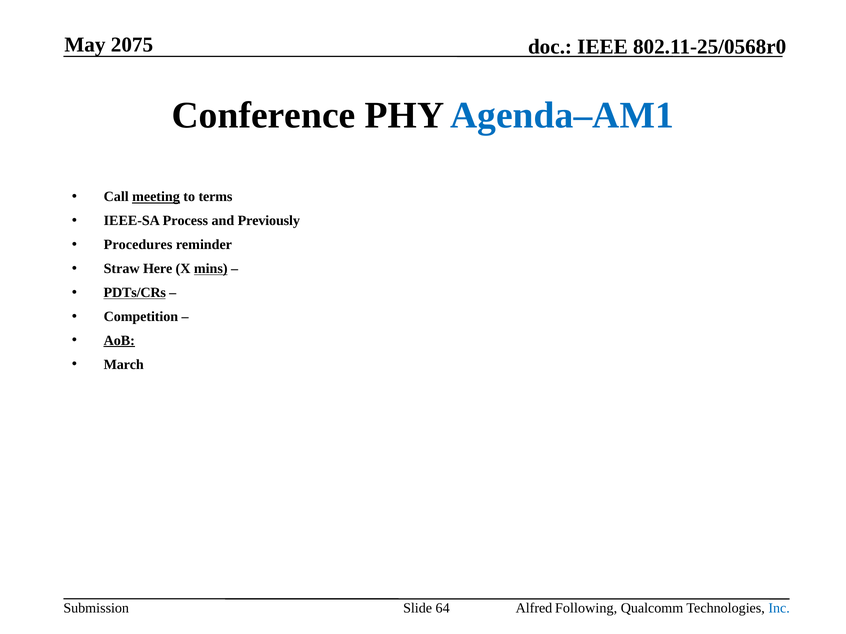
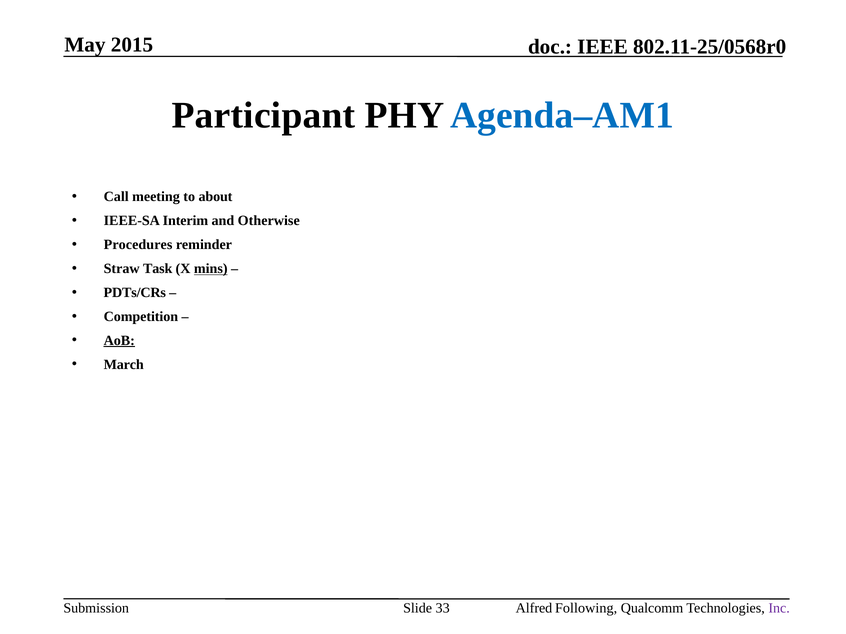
2075: 2075 -> 2015
Conference: Conference -> Participant
meeting underline: present -> none
terms: terms -> about
Process: Process -> Interim
Previously: Previously -> Otherwise
Here: Here -> Task
PDTs/CRs underline: present -> none
64: 64 -> 33
Inc colour: blue -> purple
